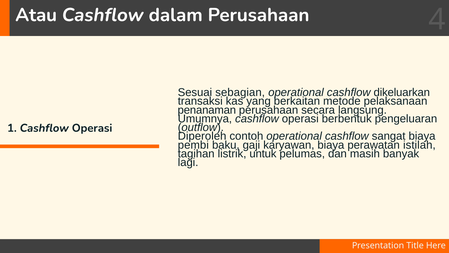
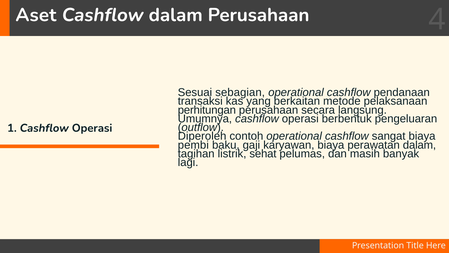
Atau: Atau -> Aset
dikeluarkan: dikeluarkan -> pendanaan
penanaman: penanaman -> perhitungan
perawatan istilah: istilah -> dalam
untuk: untuk -> sehat
